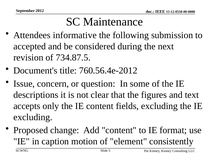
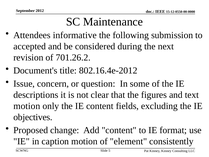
734.87.5: 734.87.5 -> 701.26.2
760.56.4e-2012: 760.56.4e-2012 -> 802.16.4e-2012
accepts at (27, 106): accepts -> motion
excluding at (33, 117): excluding -> objectives
